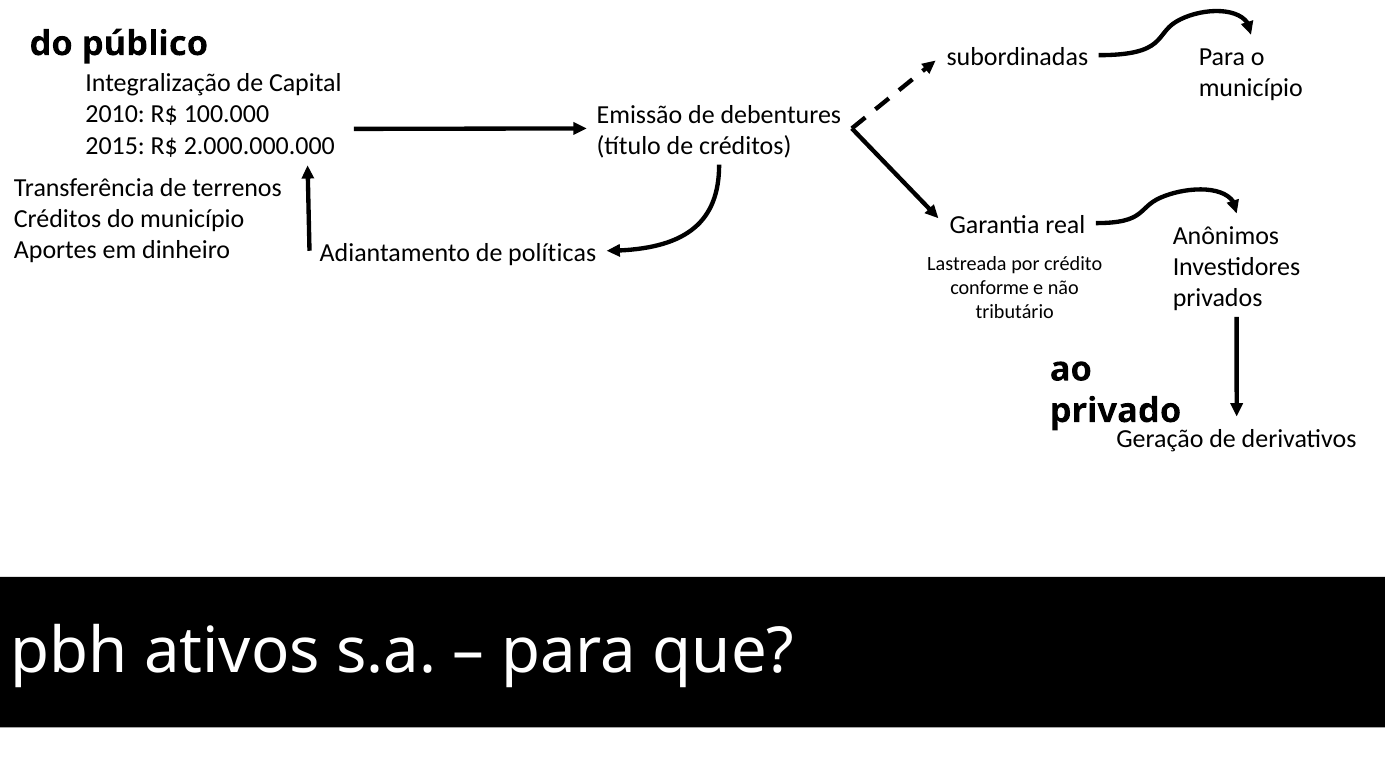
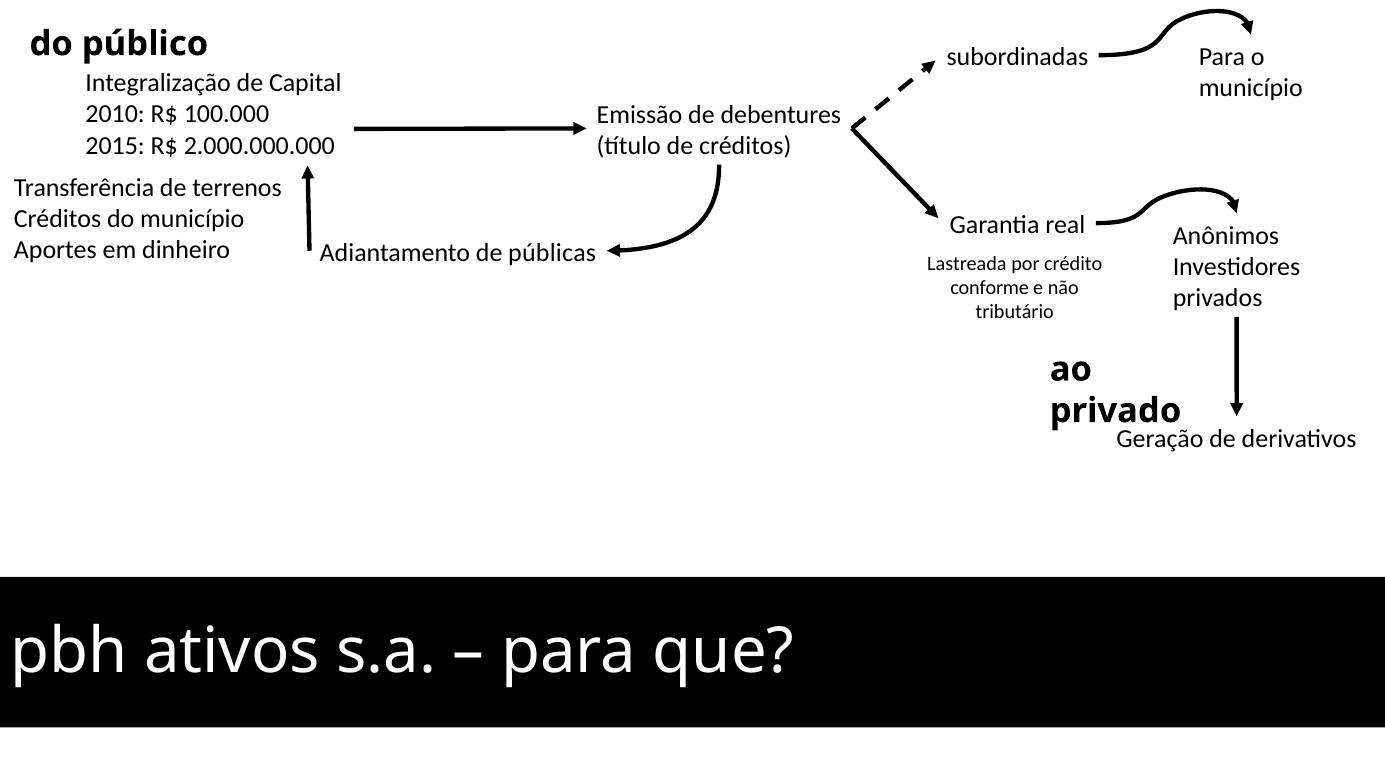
políticas: políticas -> públicas
